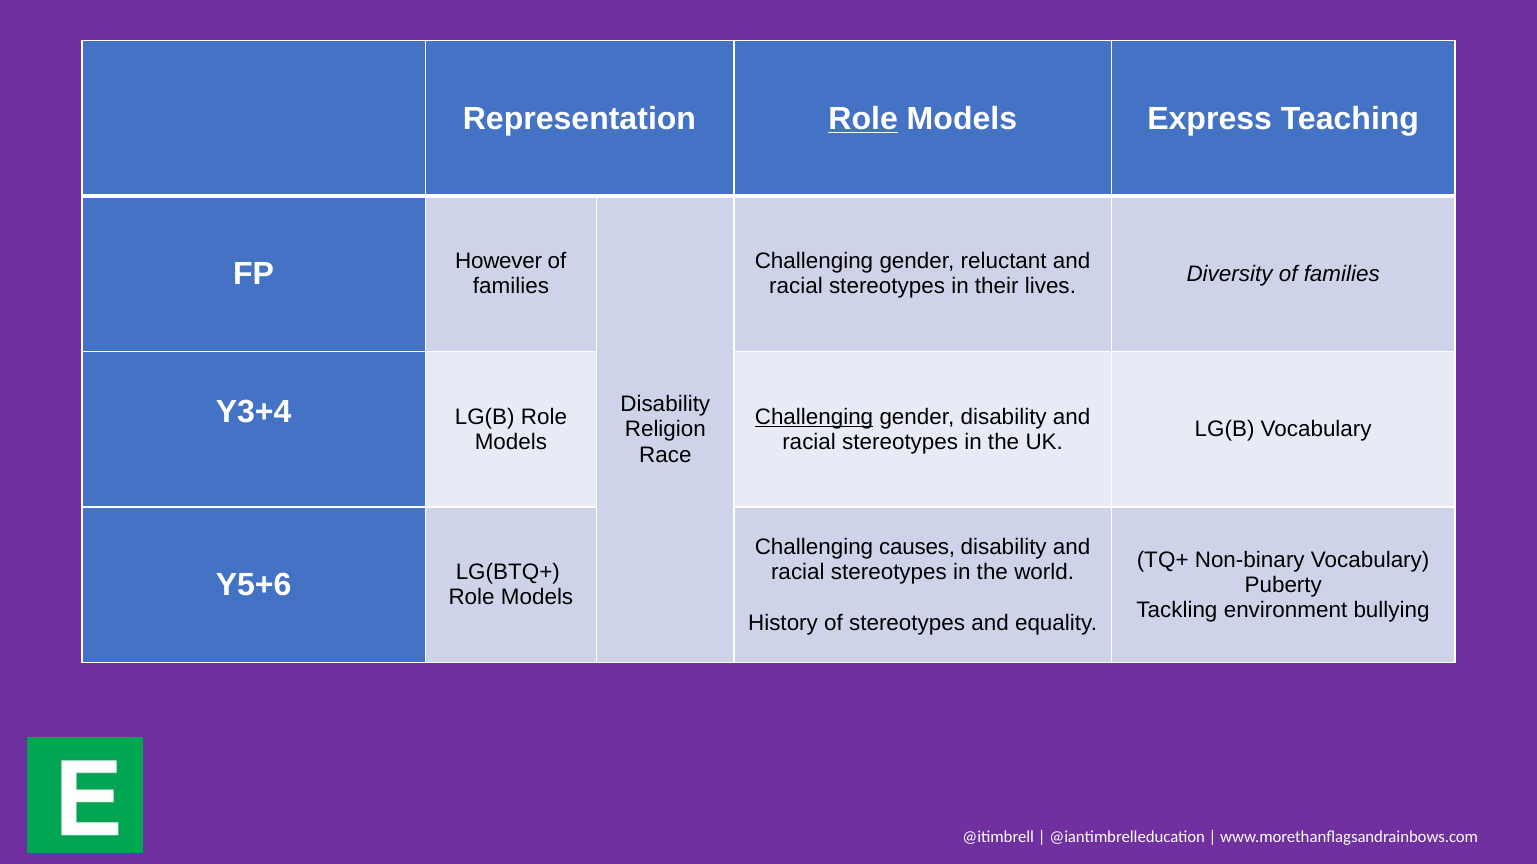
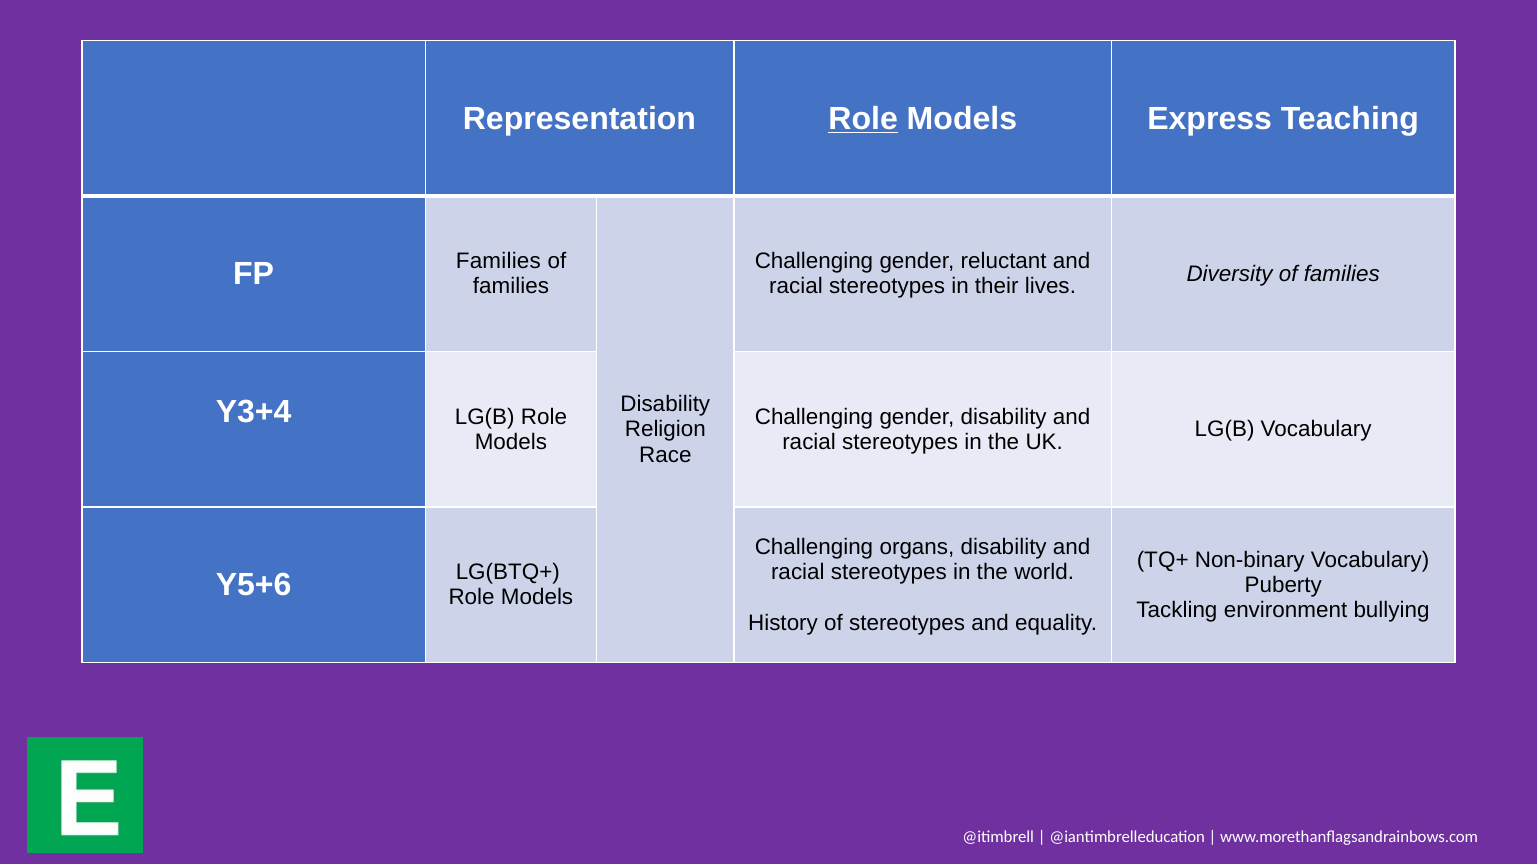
FP However: However -> Families
Challenging at (814, 417) underline: present -> none
causes: causes -> organs
